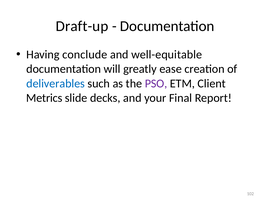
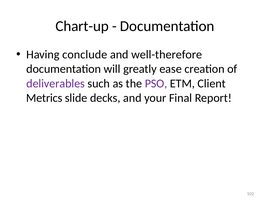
Draft-up: Draft-up -> Chart-up
well-equitable: well-equitable -> well-therefore
deliverables colour: blue -> purple
